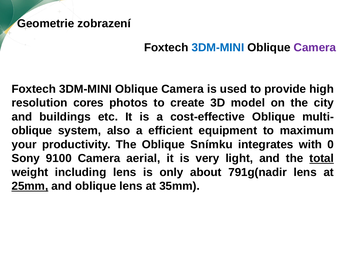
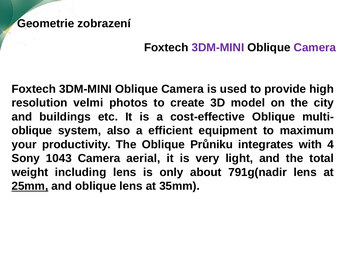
3DM-MINI at (218, 48) colour: blue -> purple
cores: cores -> velmi
Snímku: Snímku -> Průniku
0: 0 -> 4
9100: 9100 -> 1043
total underline: present -> none
